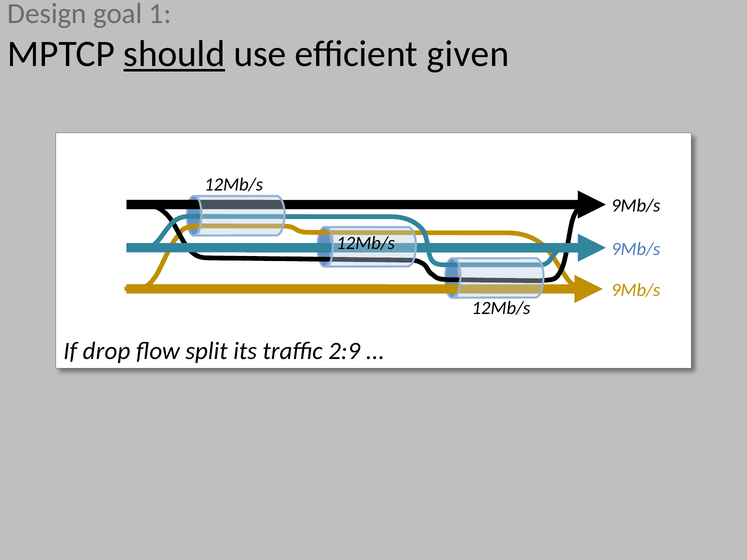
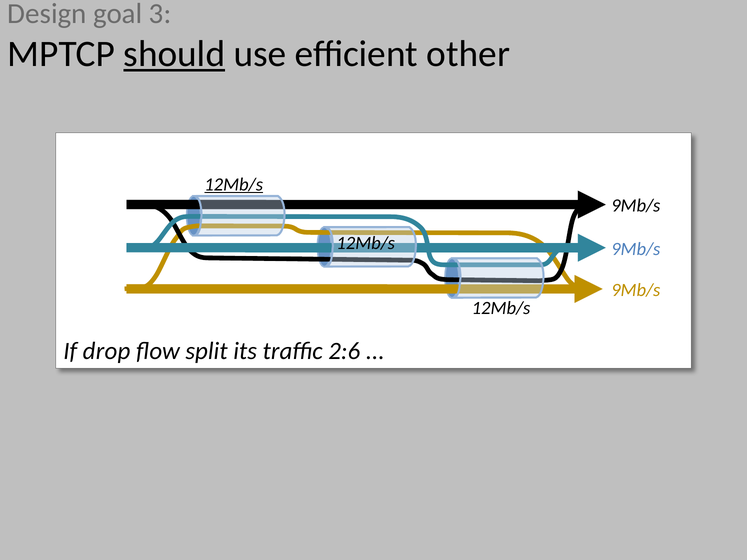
1: 1 -> 3
given: given -> other
12Mb/s at (234, 185) underline: none -> present
2:9: 2:9 -> 2:6
